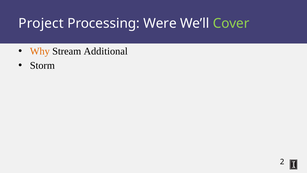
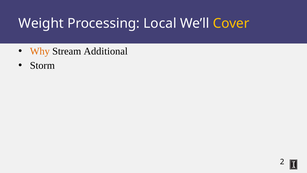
Project: Project -> Weight
Were: Were -> Local
Cover colour: light green -> yellow
